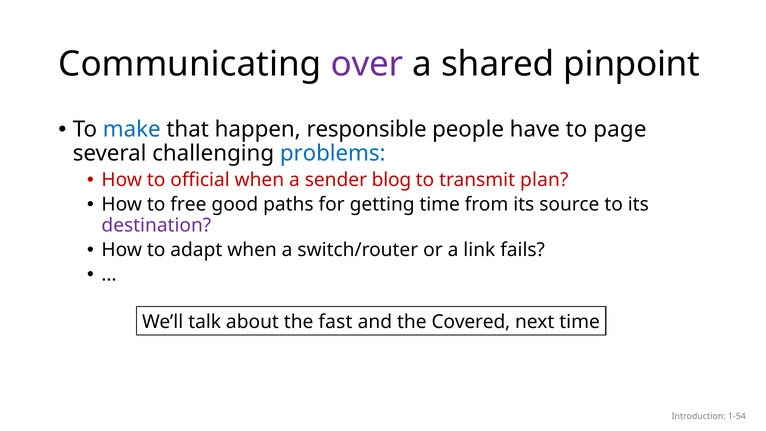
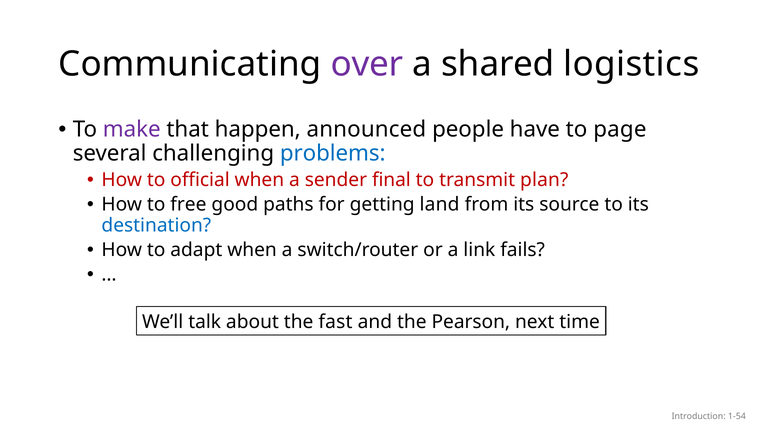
pinpoint: pinpoint -> logistics
make colour: blue -> purple
responsible: responsible -> announced
blog: blog -> final
getting time: time -> land
destination colour: purple -> blue
Covered: Covered -> Pearson
